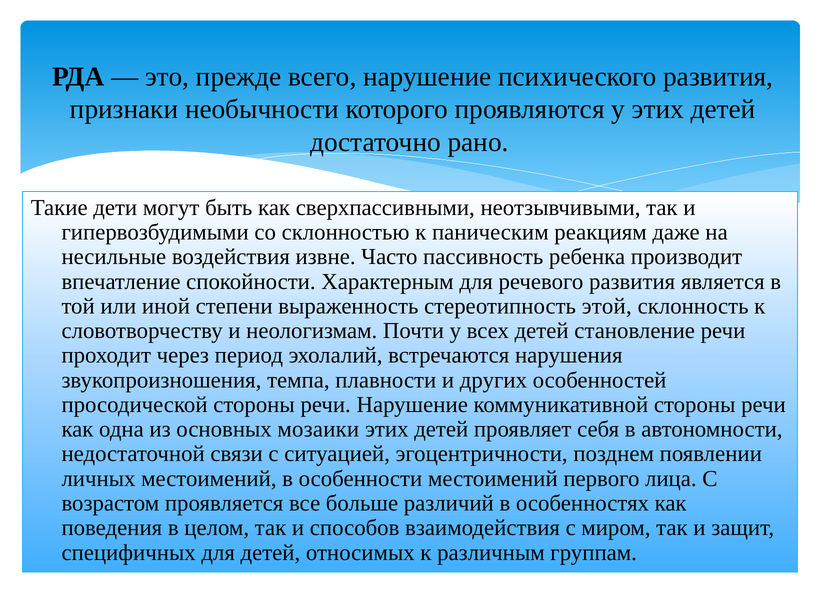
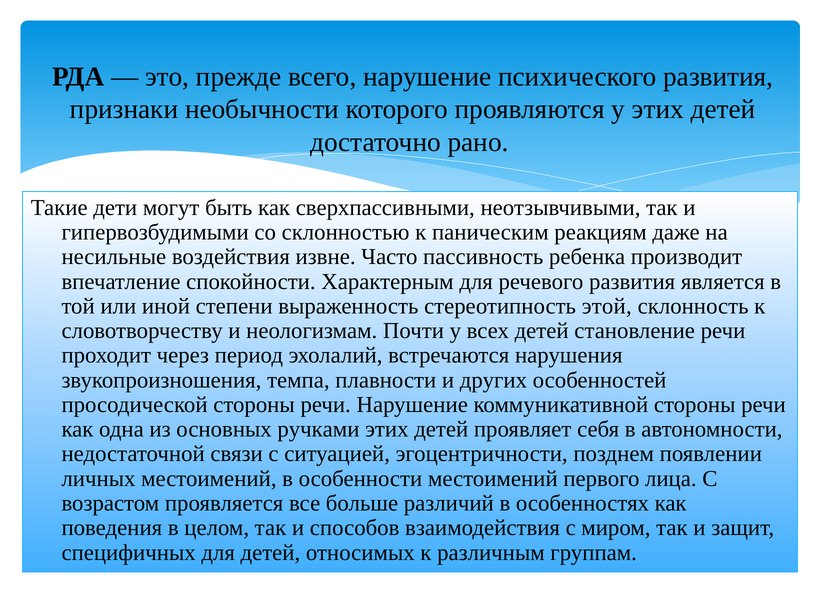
мозаики: мозаики -> ручками
